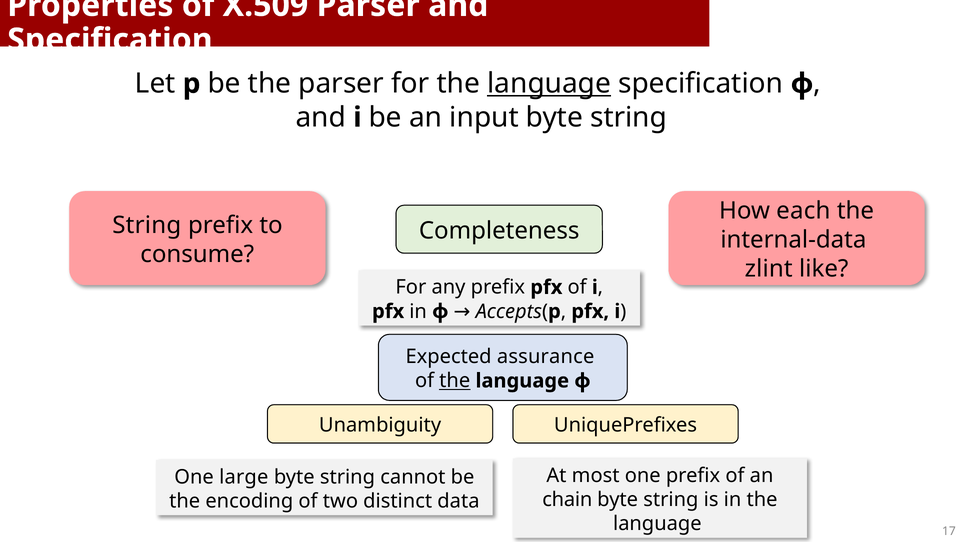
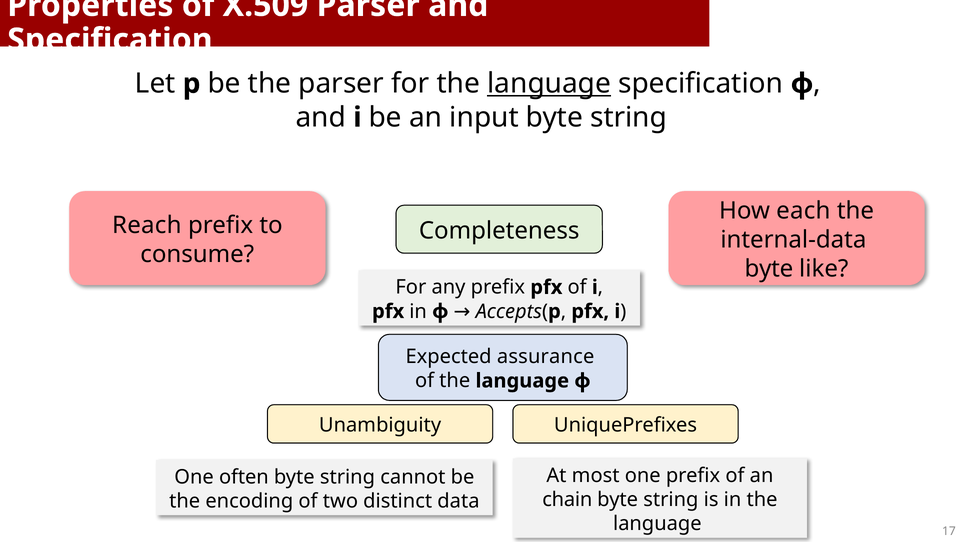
String at (147, 225): String -> Reach
zlint at (769, 268): zlint -> byte
the at (455, 381) underline: present -> none
large: large -> often
